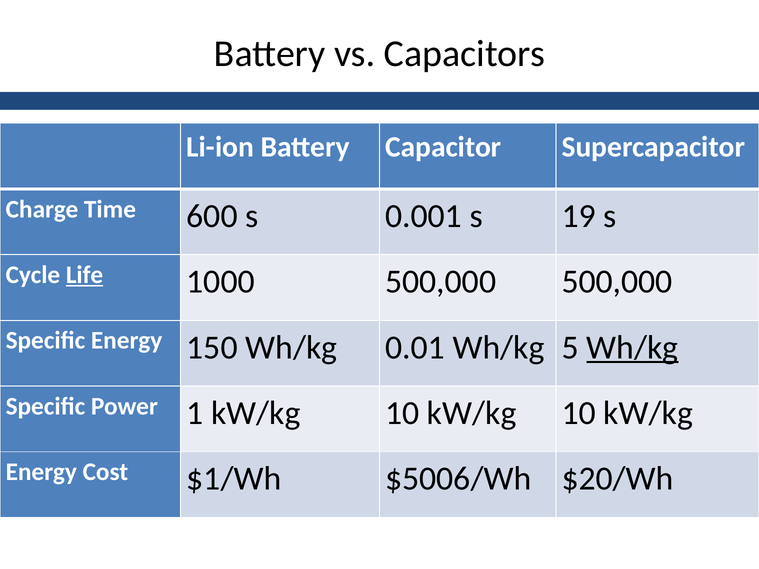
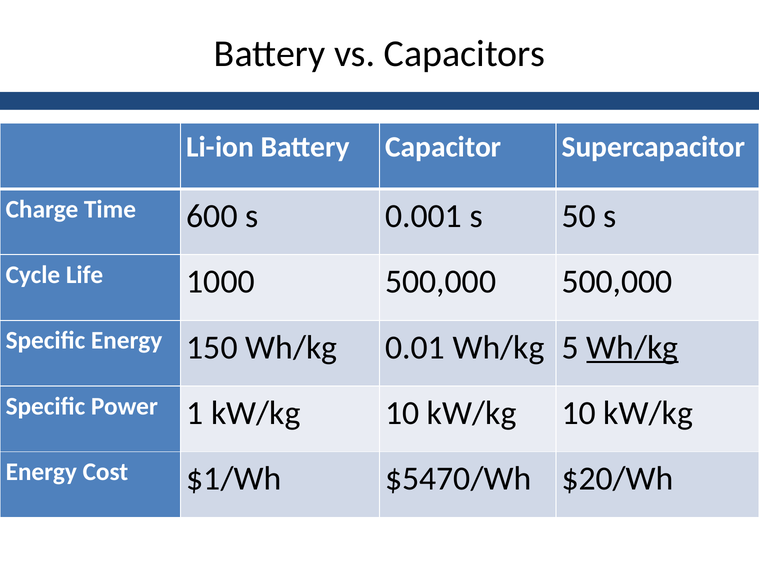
19: 19 -> 50
Life underline: present -> none
$5006/Wh: $5006/Wh -> $5470/Wh
